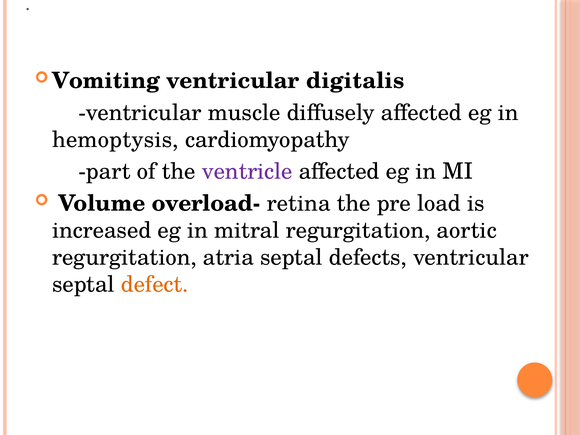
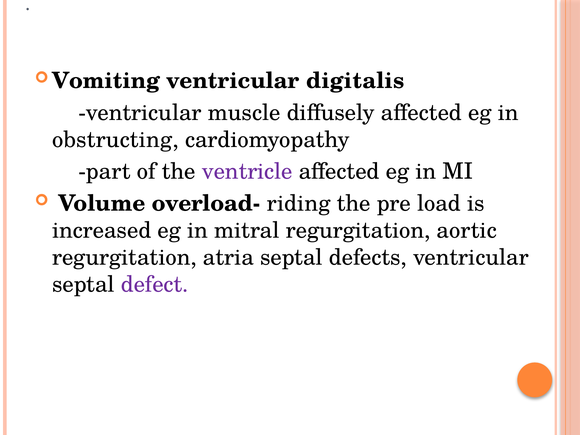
hemoptysis: hemoptysis -> obstructing
retina: retina -> riding
defect colour: orange -> purple
